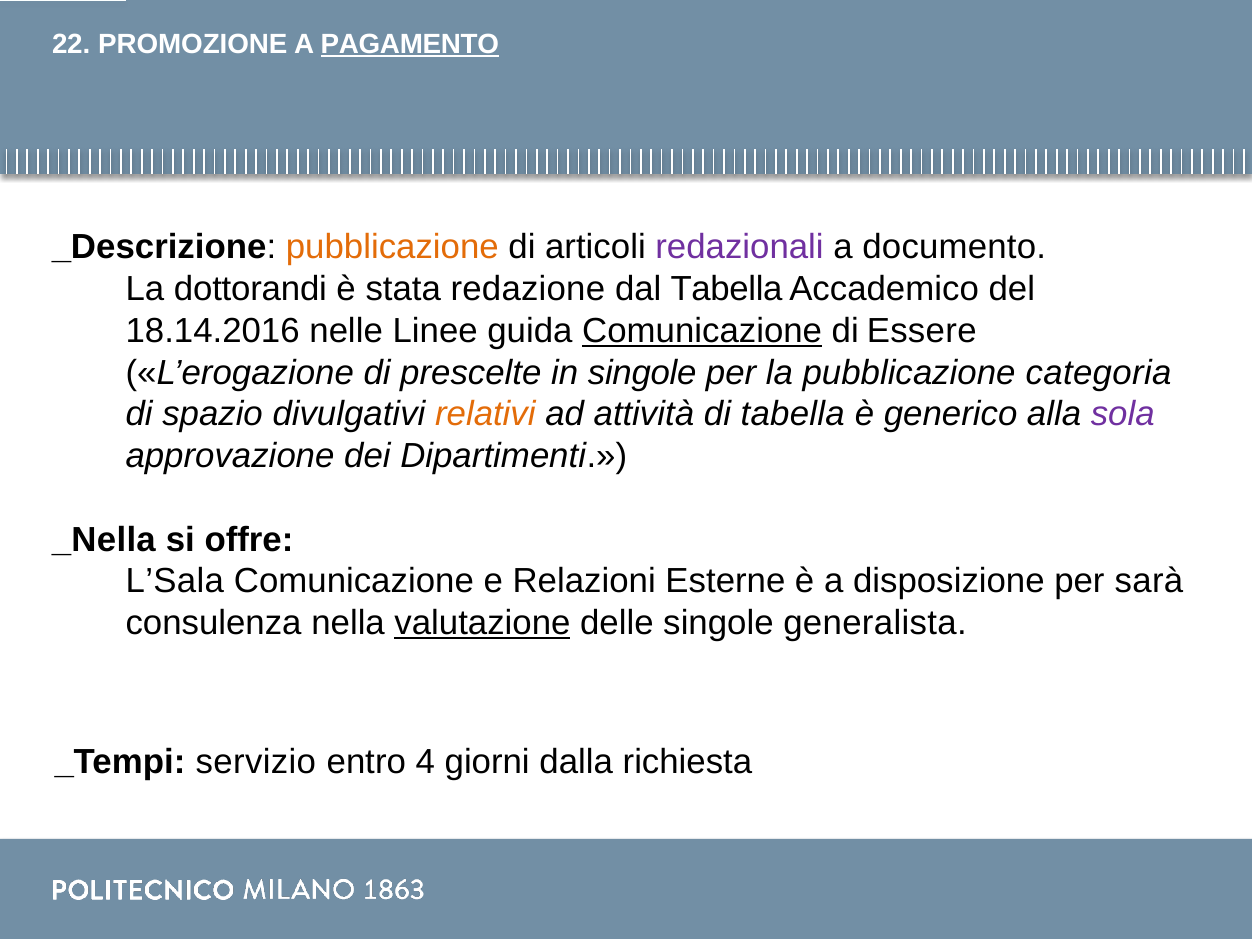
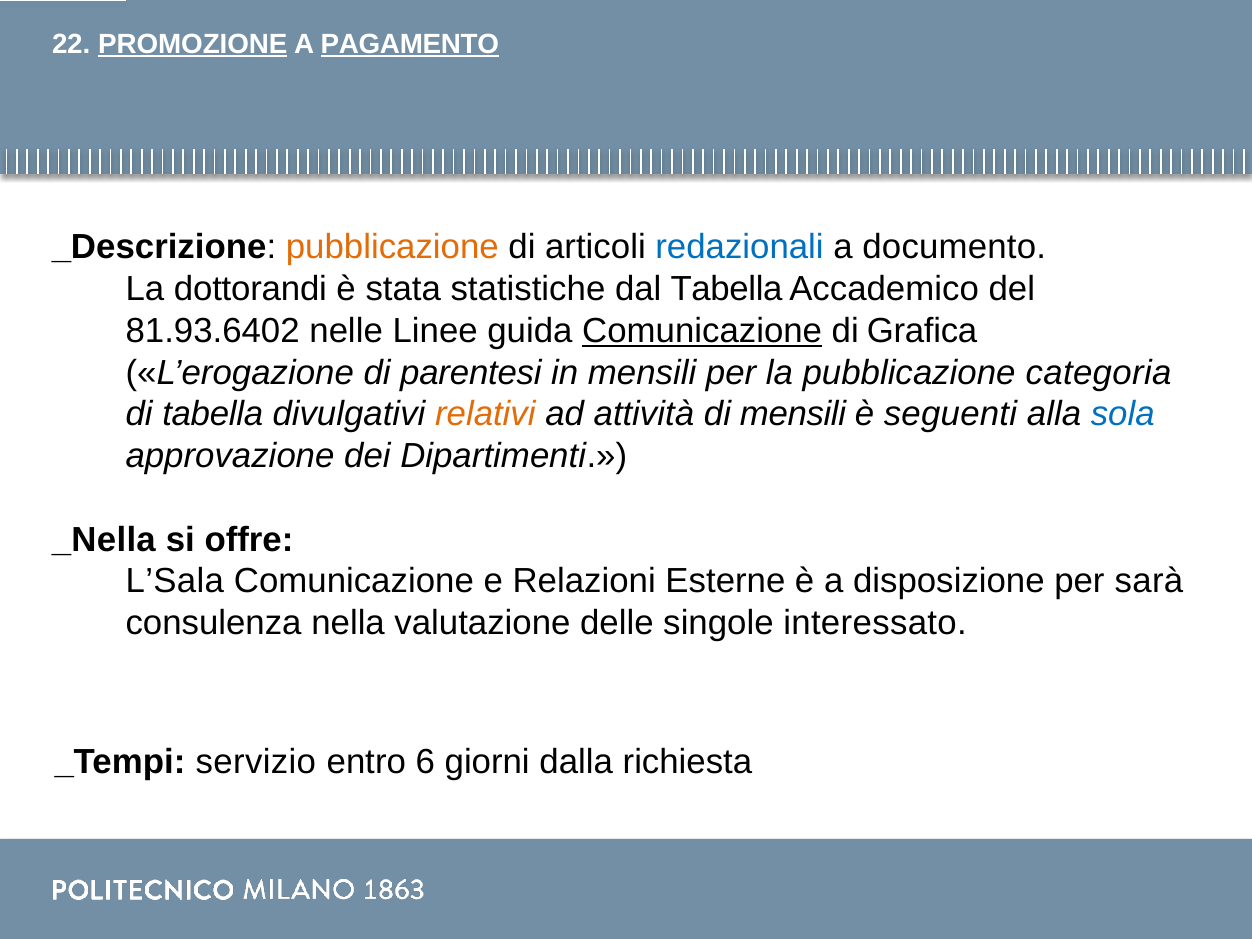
PROMOZIONE underline: none -> present
redazionali colour: purple -> blue
redazione: redazione -> statistiche
18.14.2016: 18.14.2016 -> 81.93.6402
Essere: Essere -> Grafica
prescelte: prescelte -> parentesi
in singole: singole -> mensili
di spazio: spazio -> tabella
di tabella: tabella -> mensili
generico: generico -> seguenti
sola colour: purple -> blue
valutazione underline: present -> none
generalista: generalista -> interessato
4: 4 -> 6
